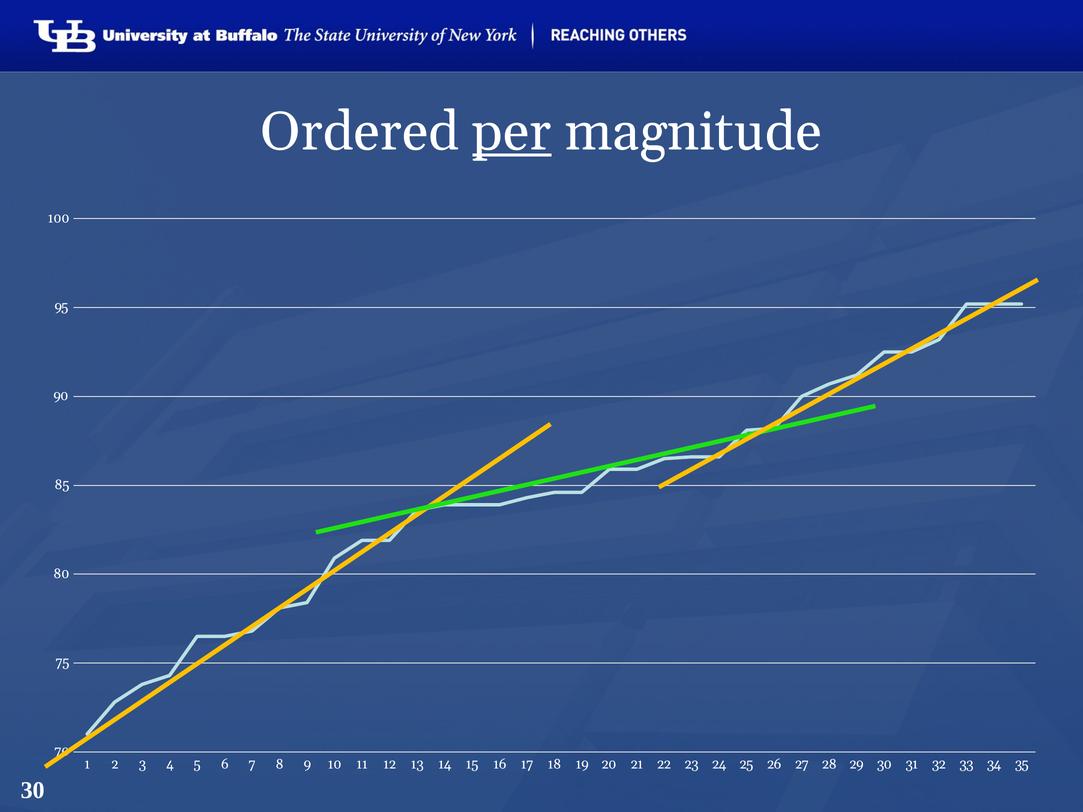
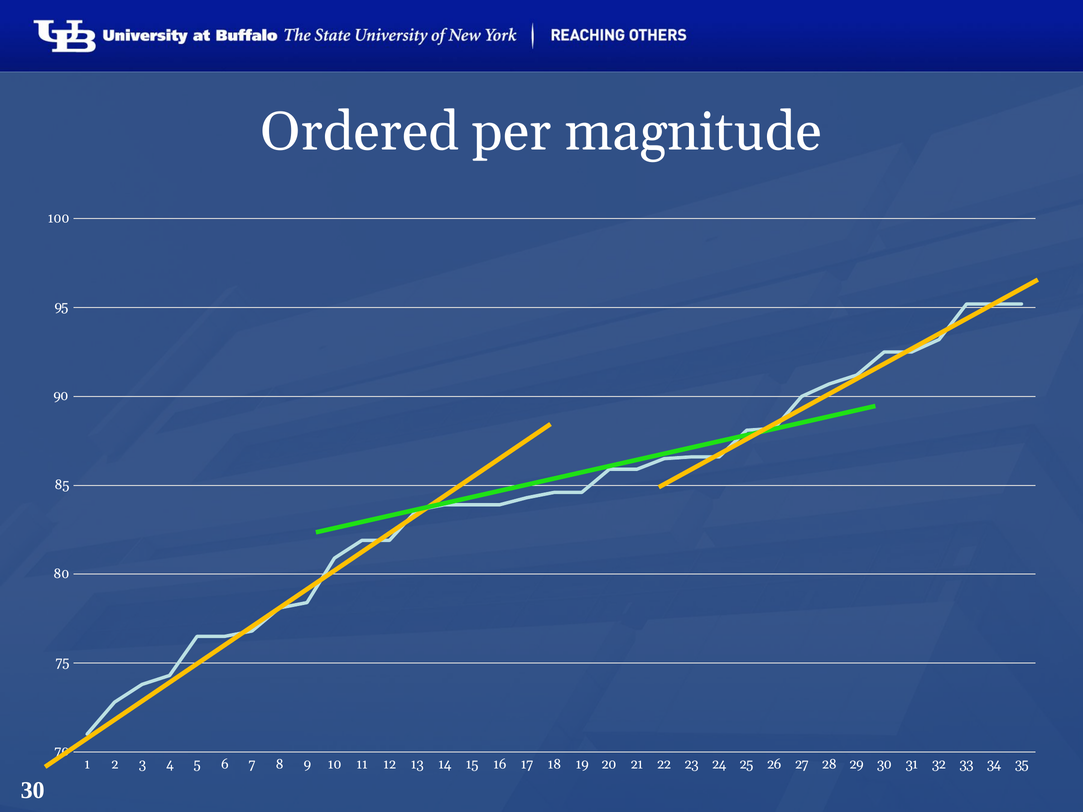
per underline: present -> none
